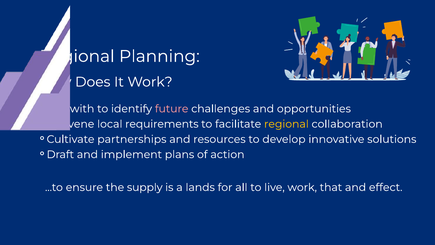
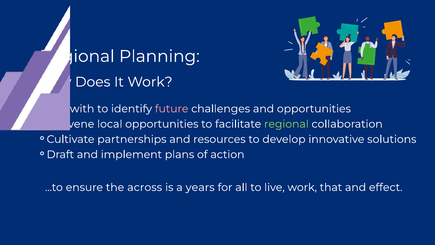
local requirements: requirements -> opportunities
regional at (286, 124) colour: yellow -> light green
supply: supply -> across
lands: lands -> years
